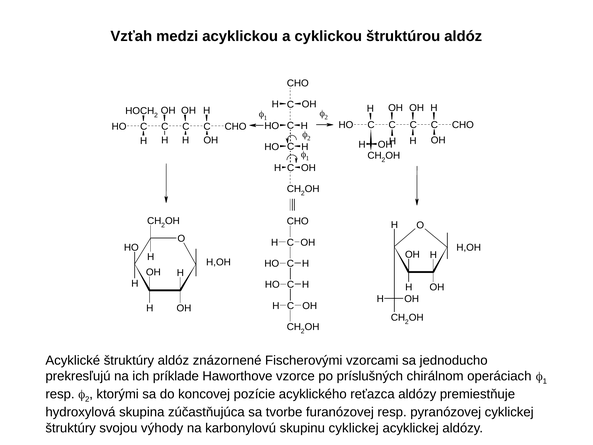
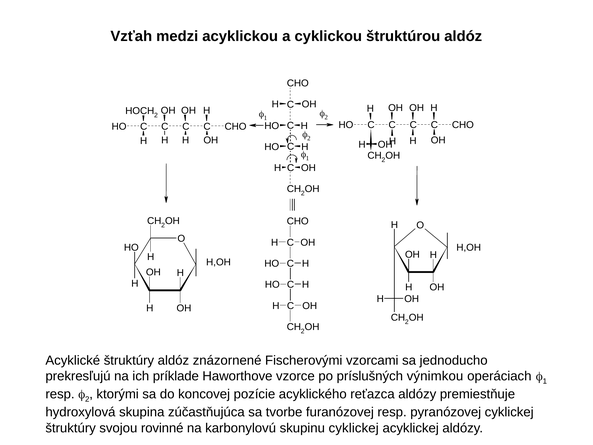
chirálnom: chirálnom -> výnimkou
výhody: výhody -> rovinné
